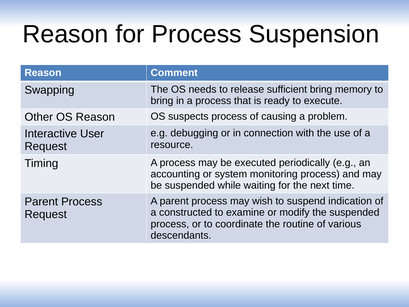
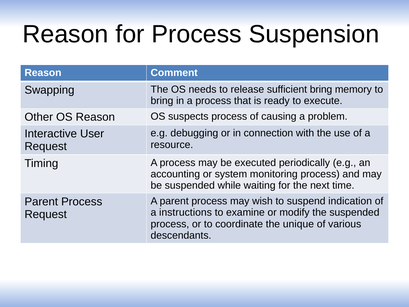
constructed: constructed -> instructions
routine: routine -> unique
